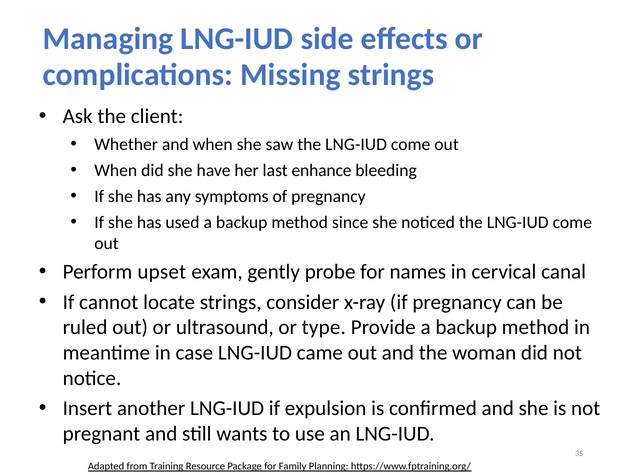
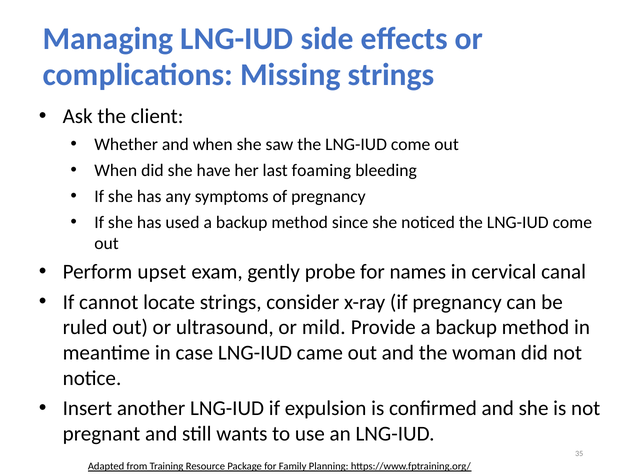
enhance: enhance -> foaming
type: type -> mild
